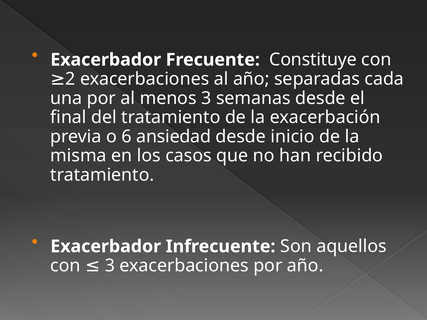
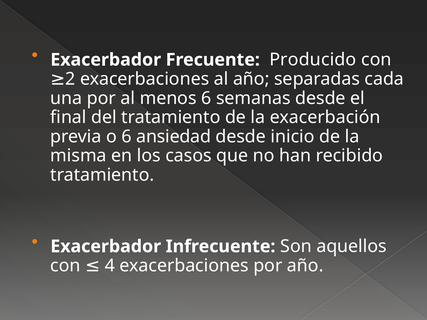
Constituye: Constituye -> Producido
menos 3: 3 -> 6
con 3: 3 -> 4
